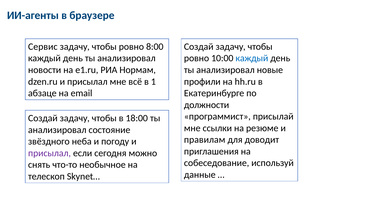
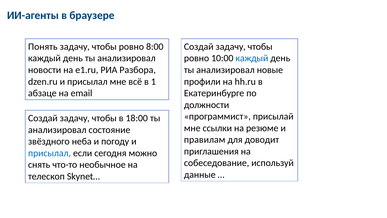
Сервис: Сервис -> Понять
Нормам: Нормам -> Разбора
присылал at (50, 153) colour: purple -> blue
